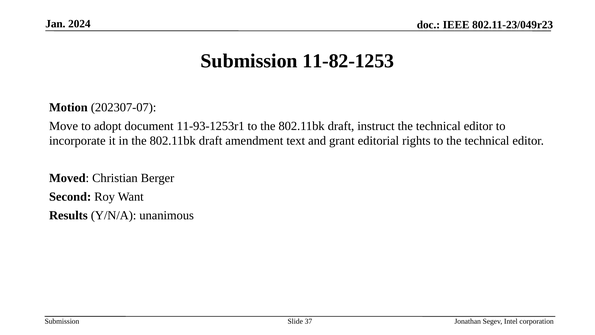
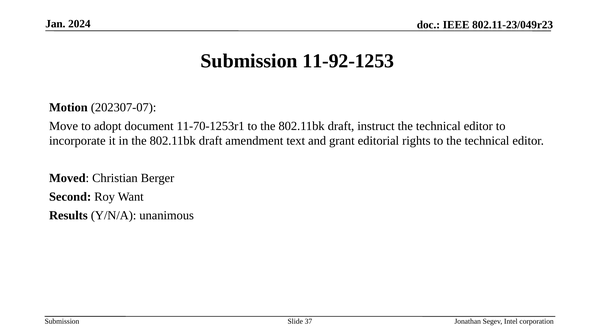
11-82-1253: 11-82-1253 -> 11-92-1253
11-93-1253r1: 11-93-1253r1 -> 11-70-1253r1
